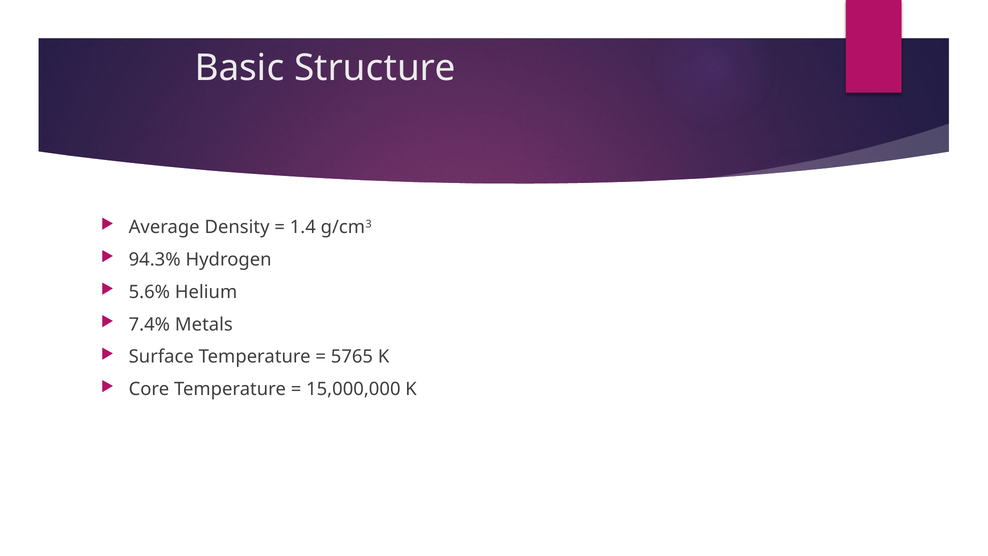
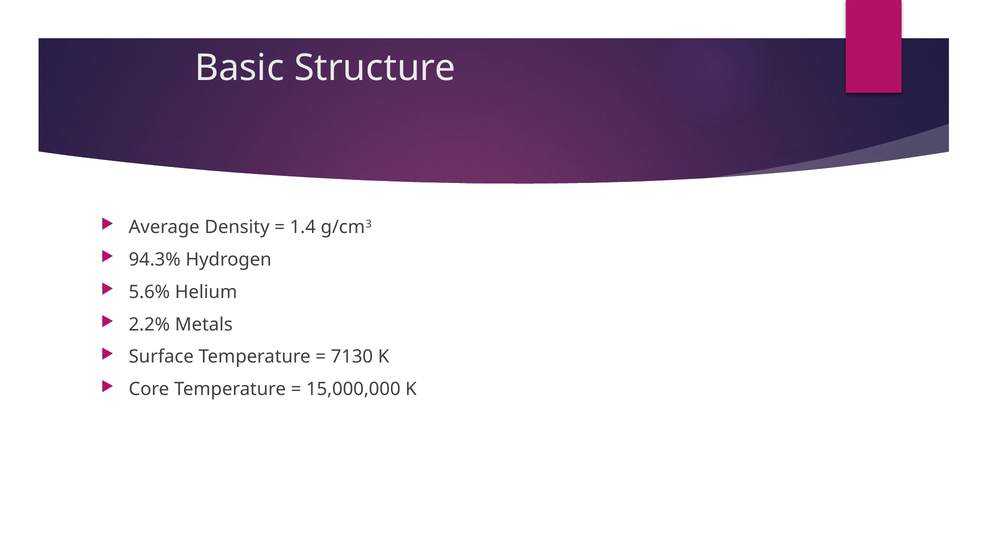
7.4%: 7.4% -> 2.2%
5765: 5765 -> 7130
